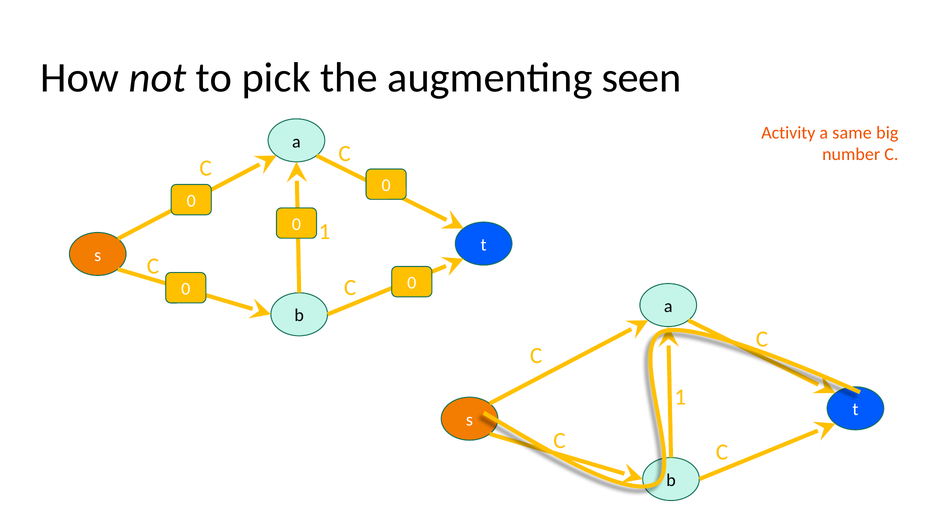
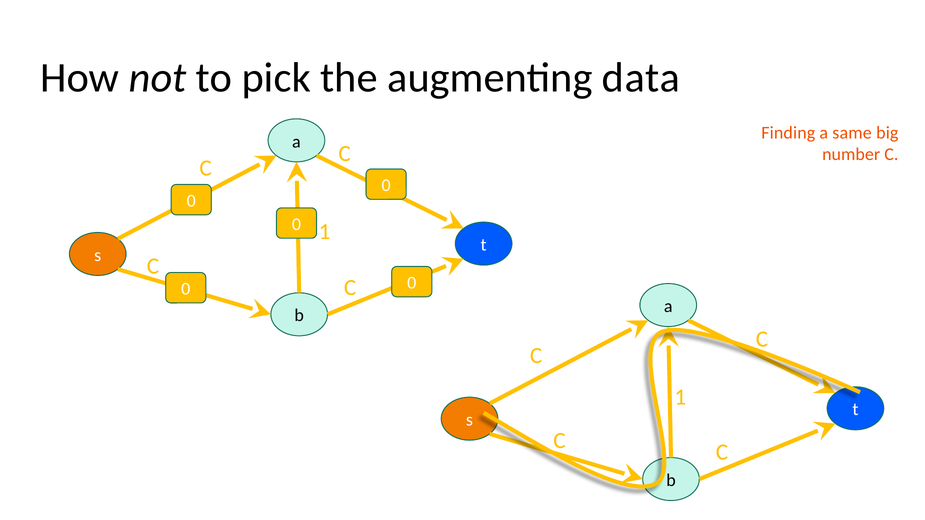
seen: seen -> data
Activity: Activity -> Finding
